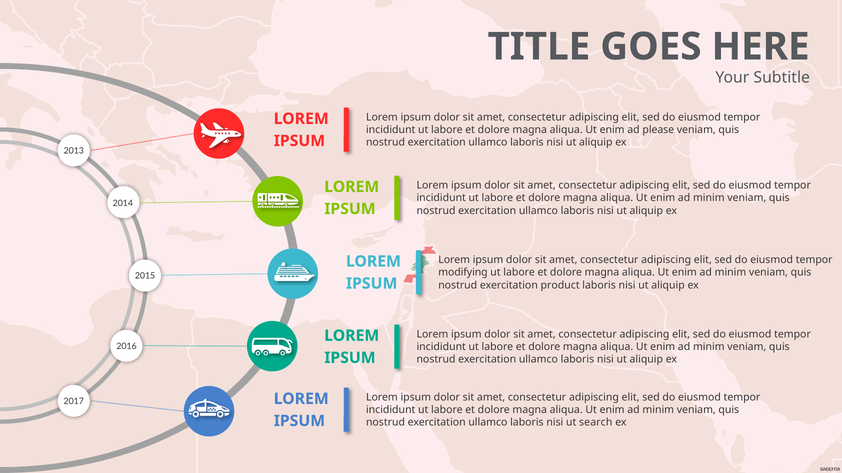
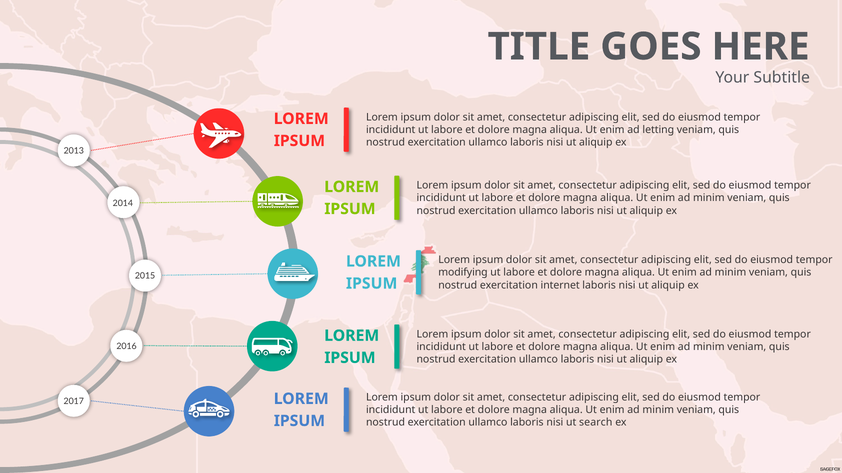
please: please -> letting
product: product -> internet
